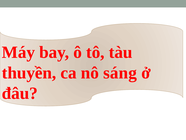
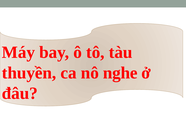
sáng: sáng -> nghe
